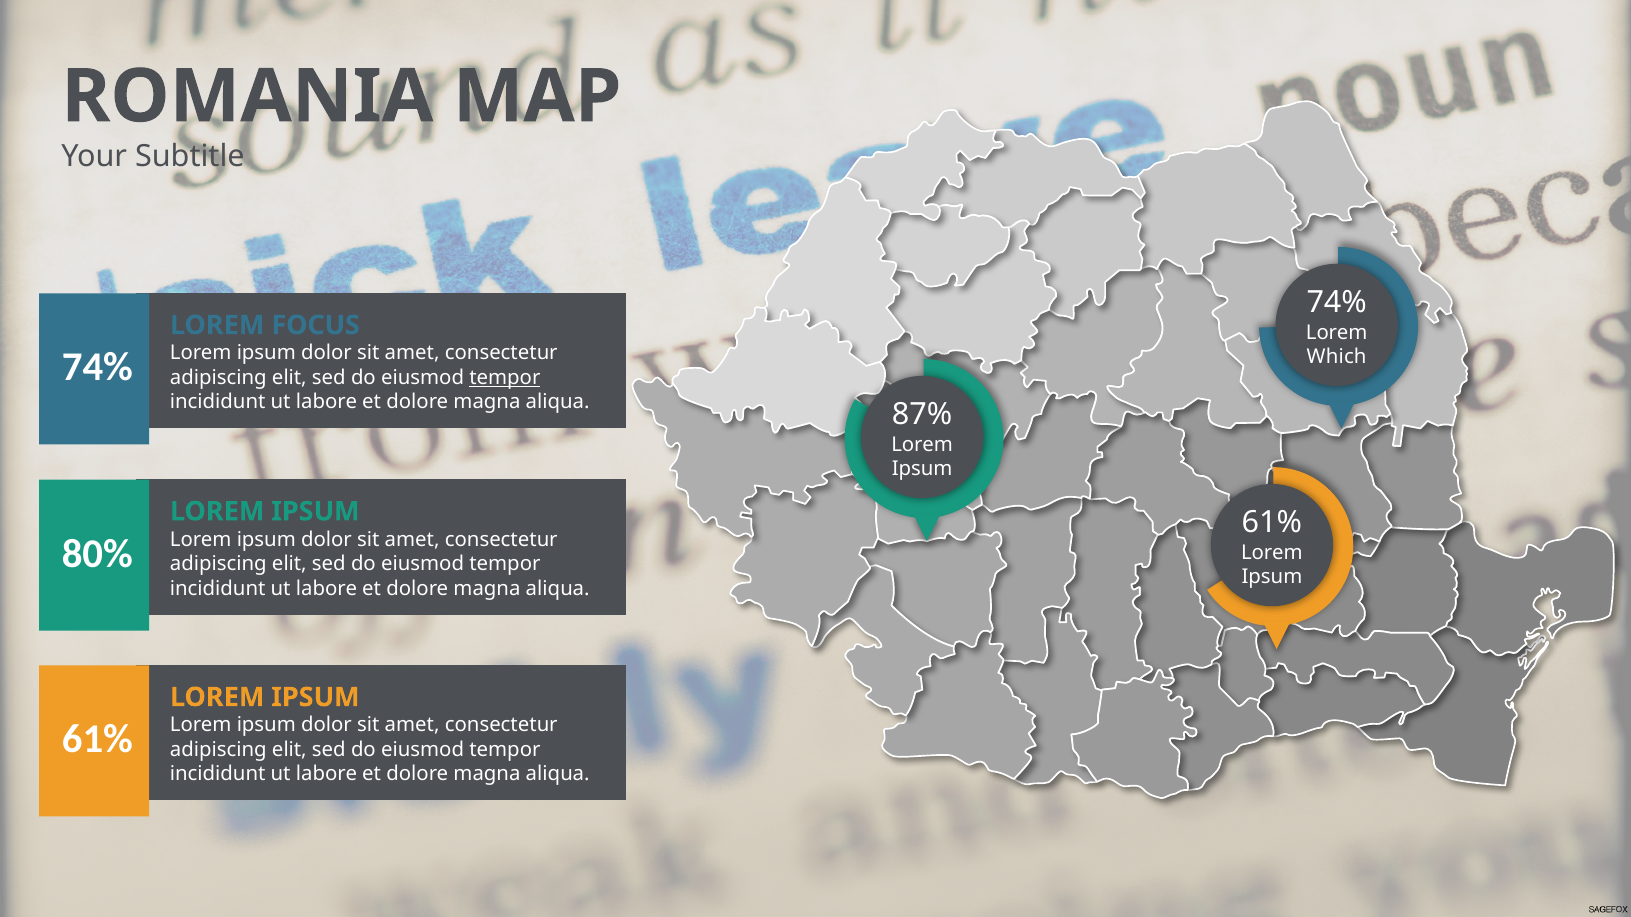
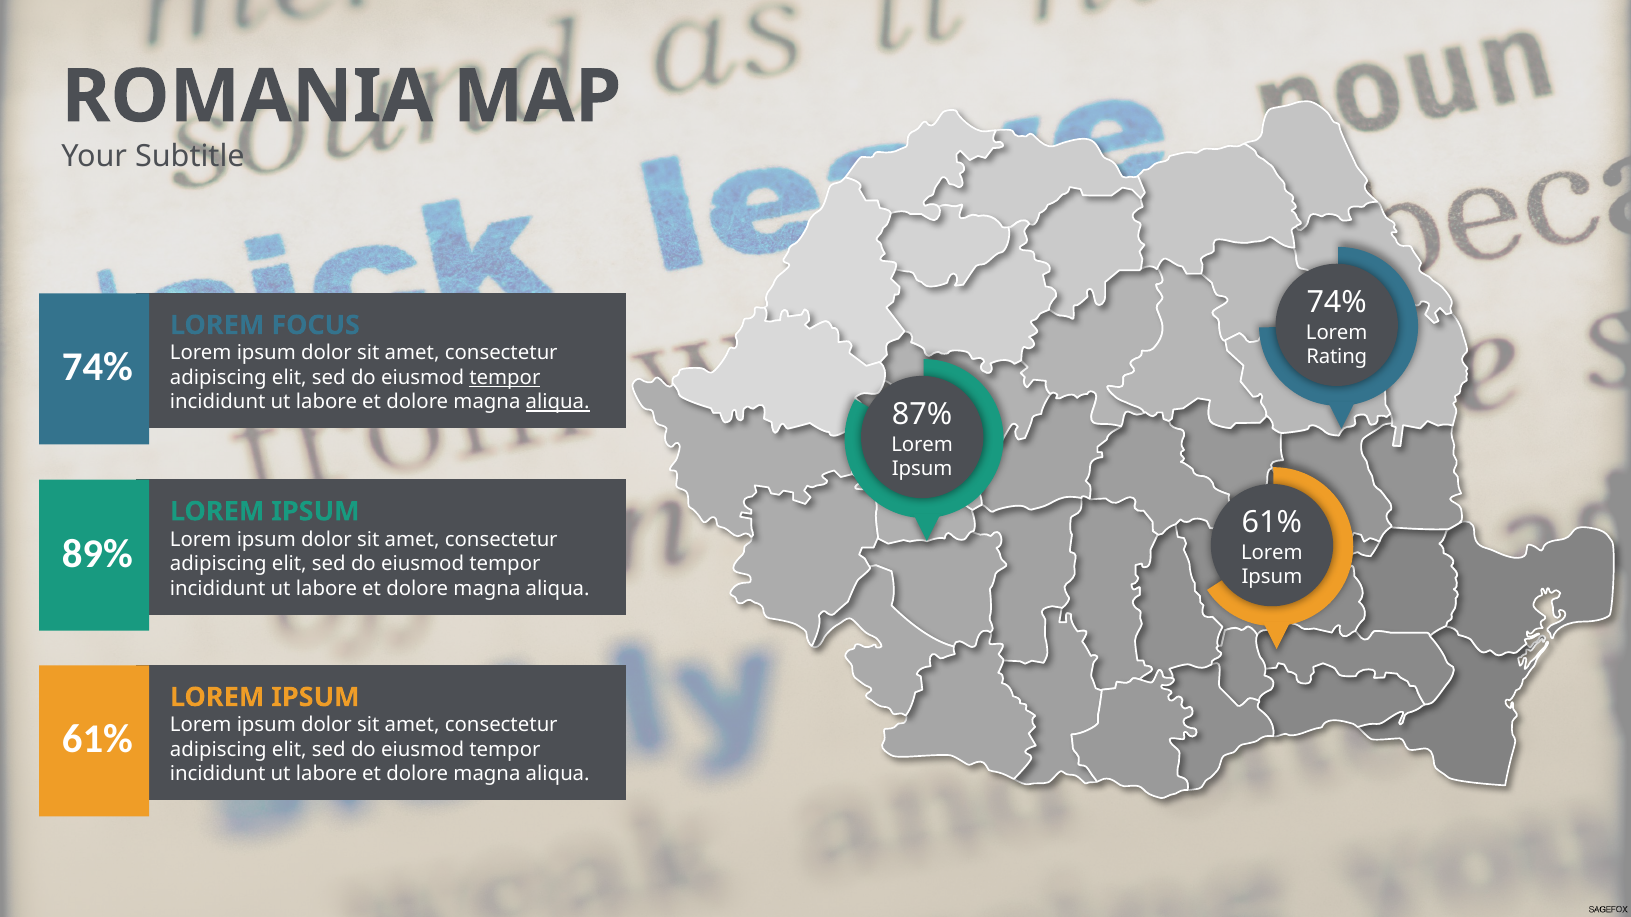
Which: Which -> Rating
aliqua at (558, 402) underline: none -> present
80%: 80% -> 89%
